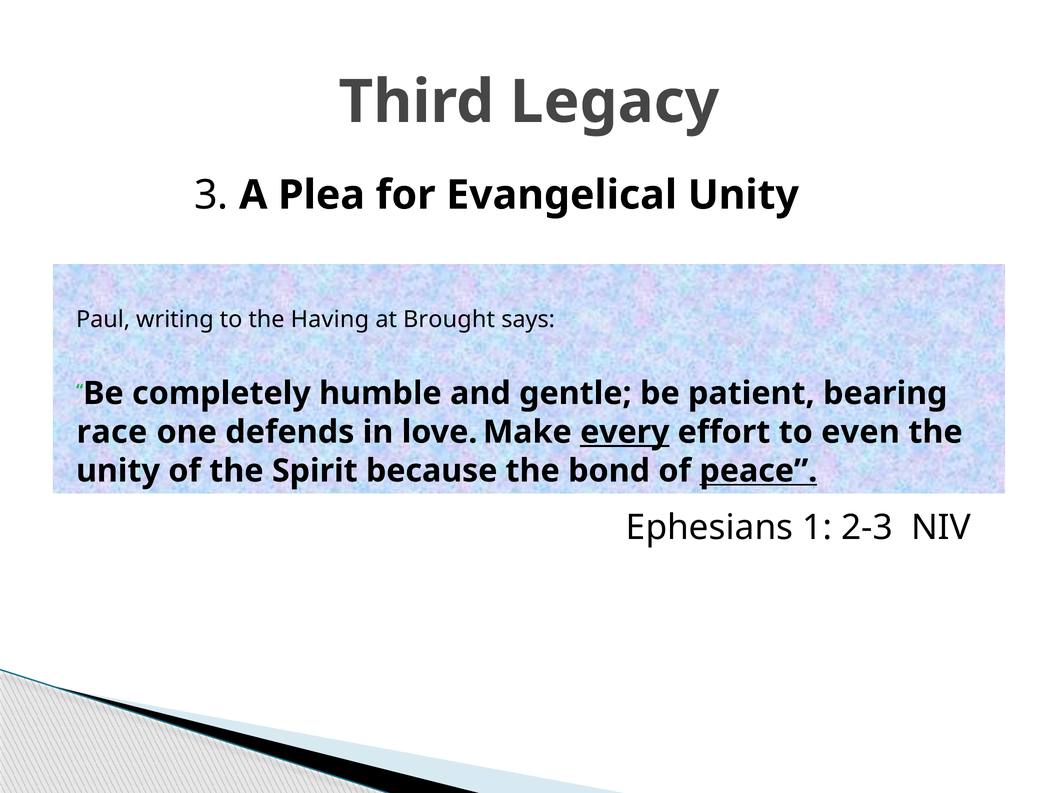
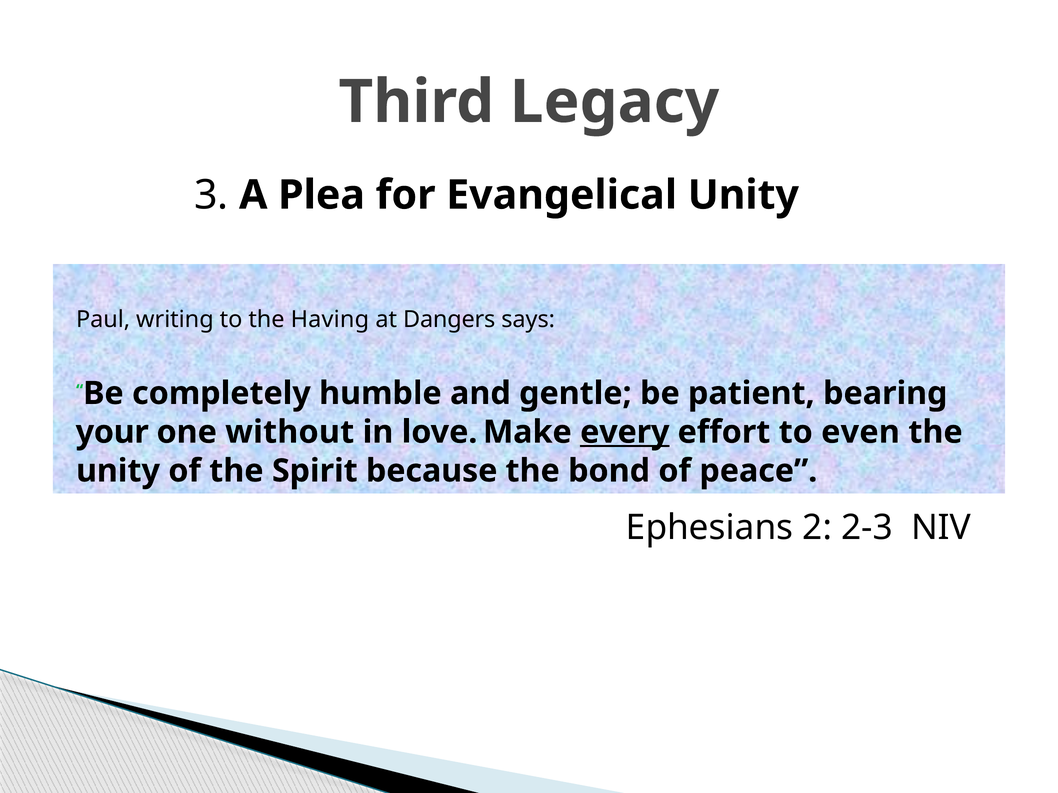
Brought: Brought -> Dangers
race: race -> your
defends: defends -> without
peace underline: present -> none
1: 1 -> 2
